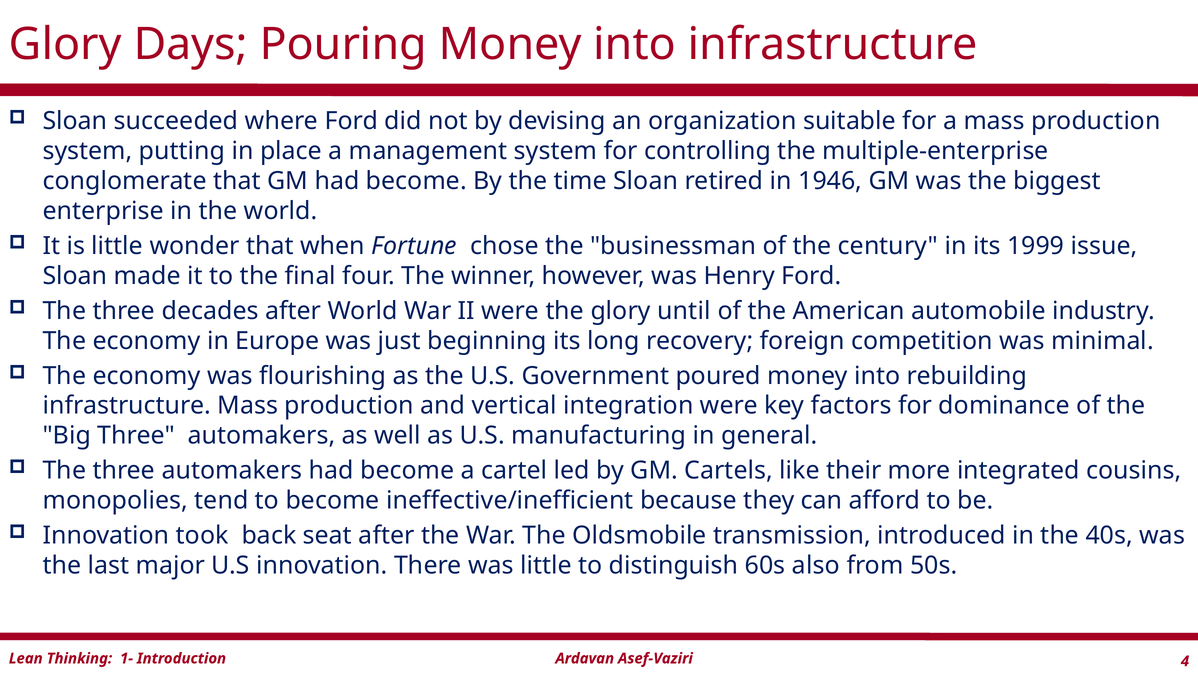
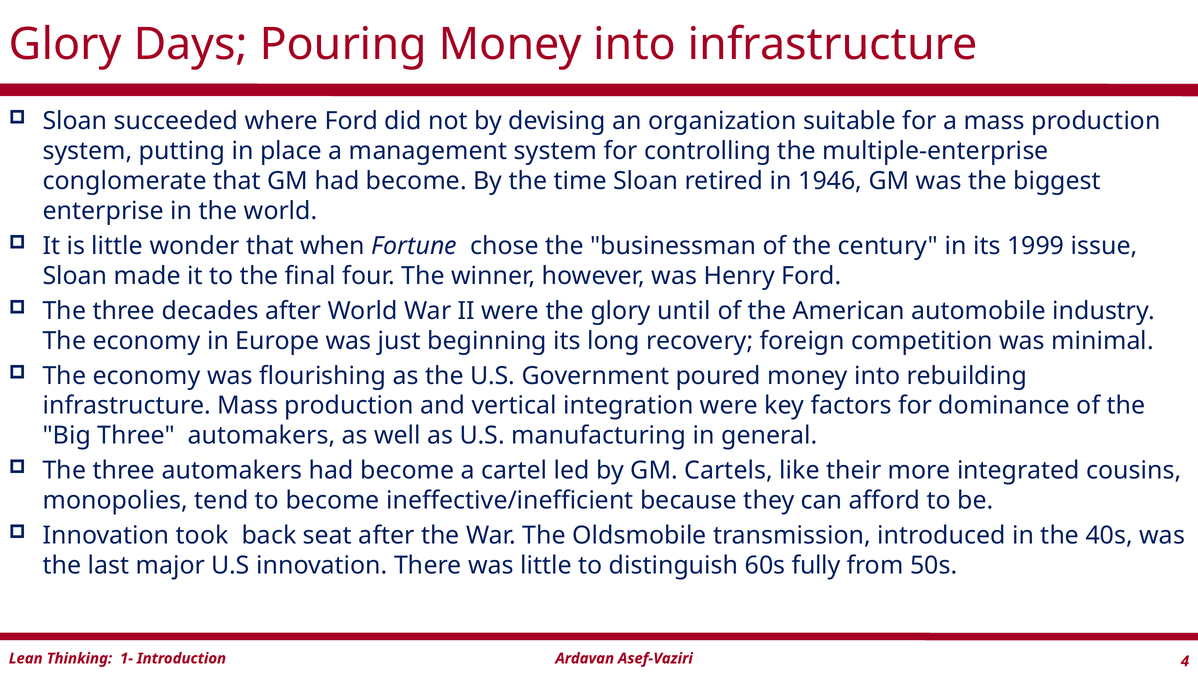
also: also -> fully
